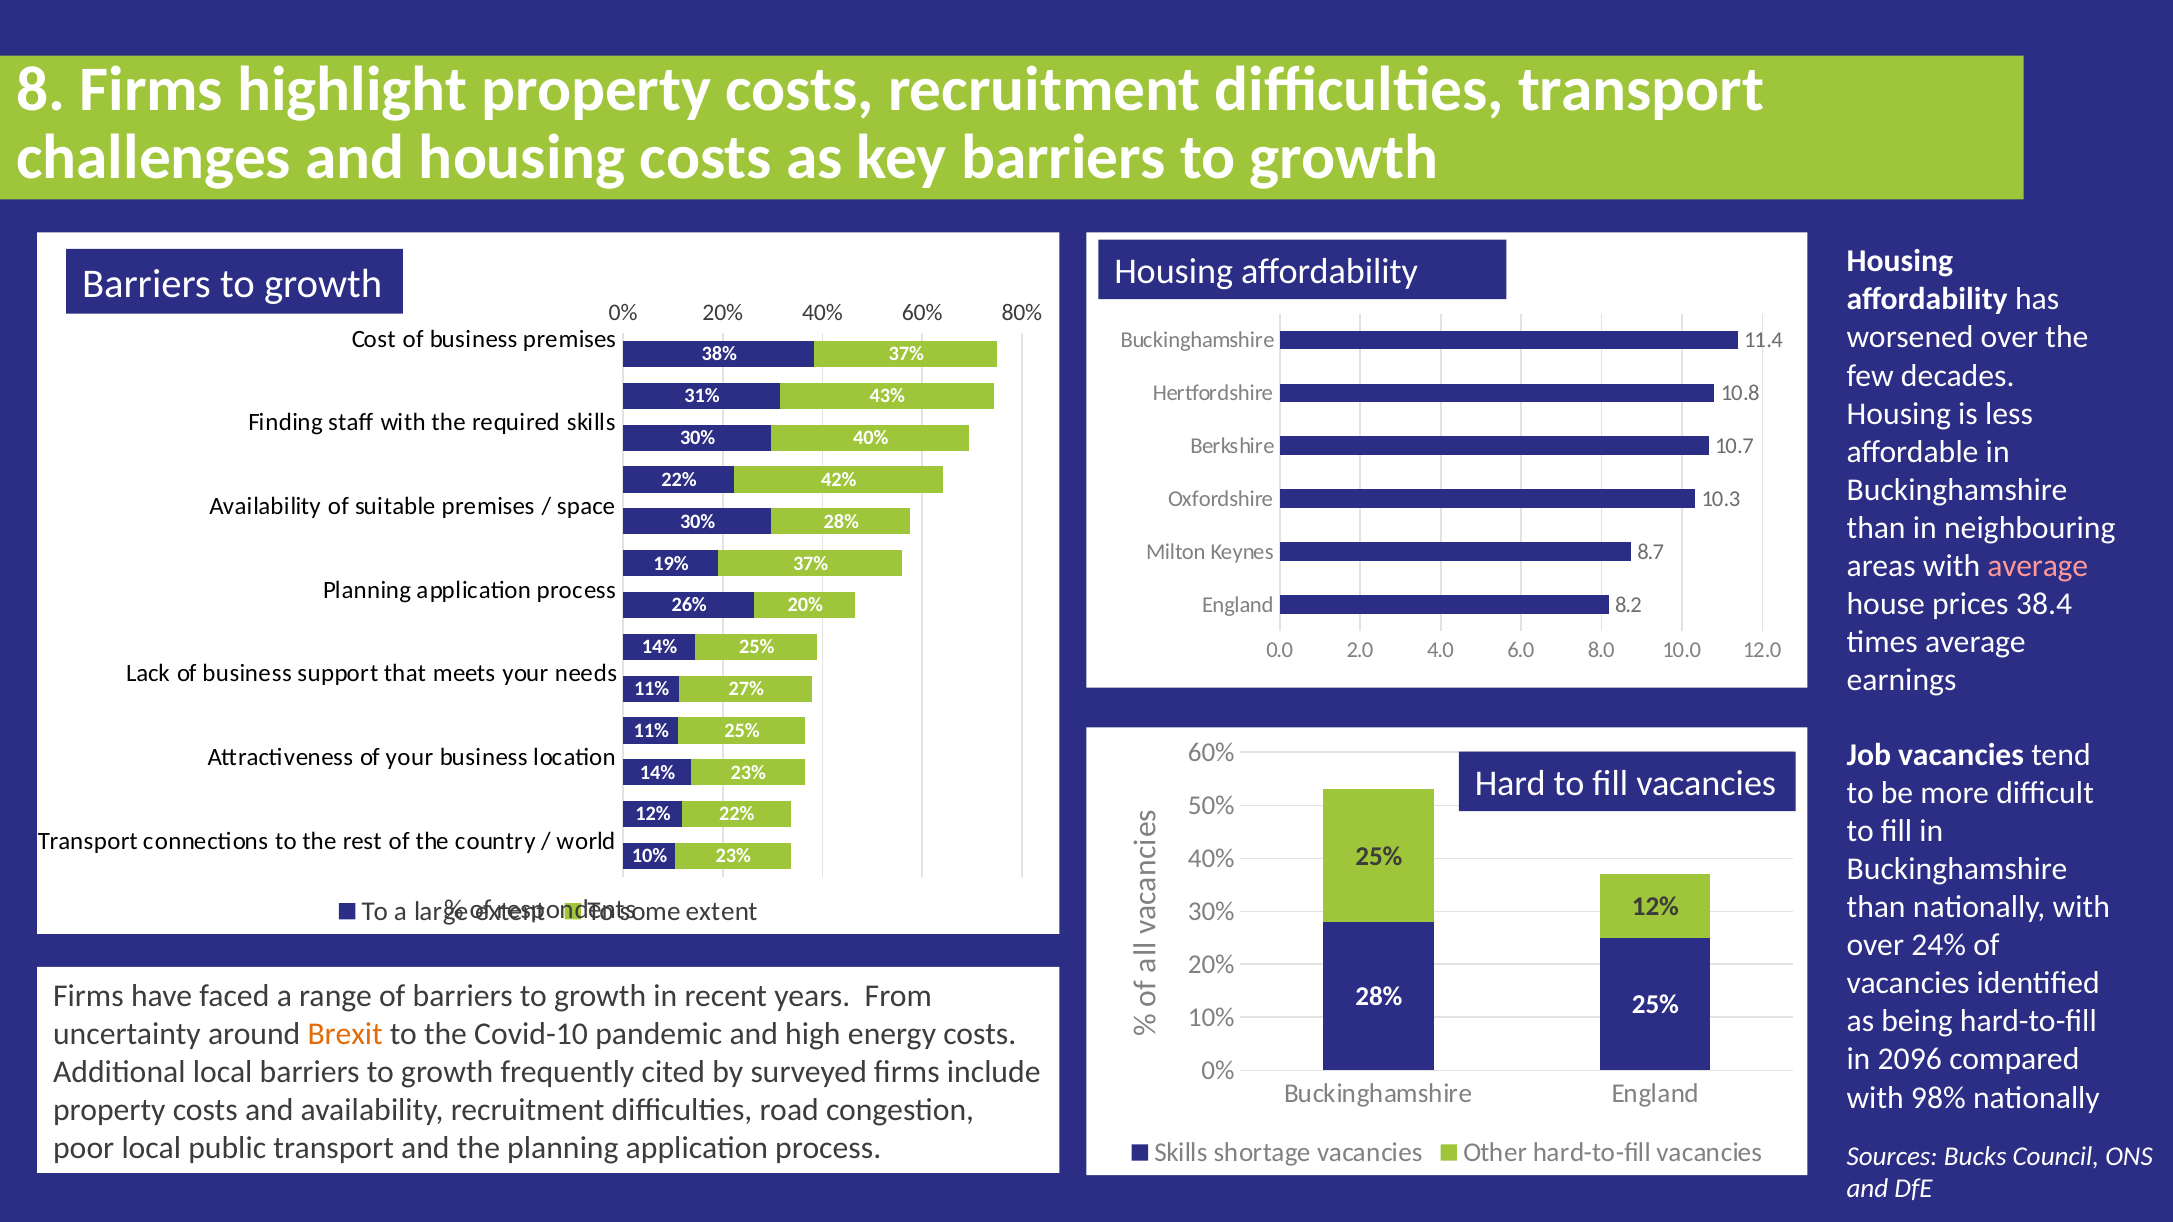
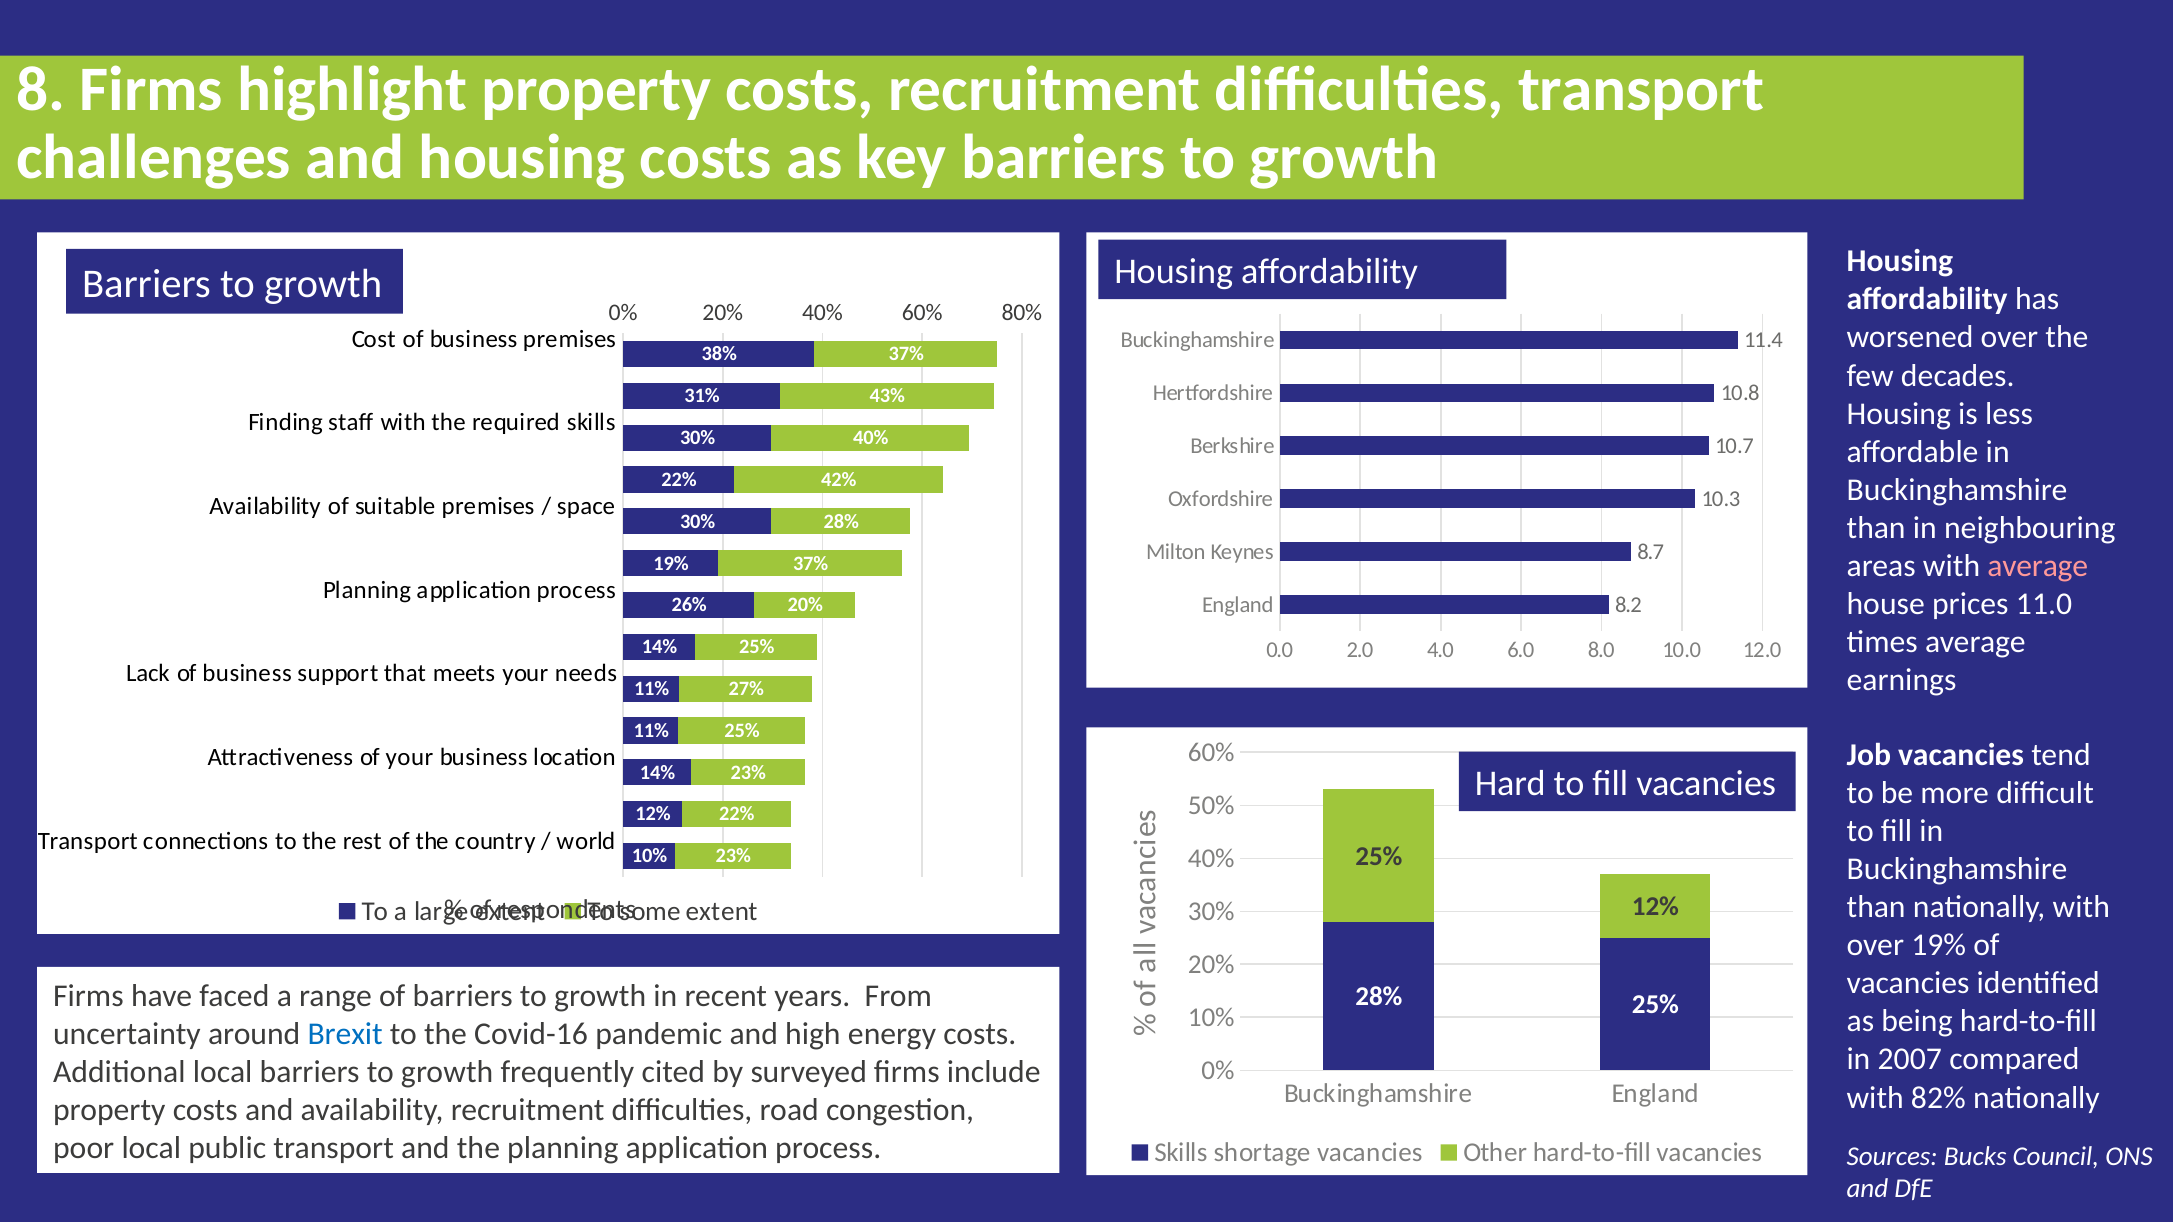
38.4: 38.4 -> 11.0
over 24%: 24% -> 19%
Brexit colour: orange -> blue
Covid-10: Covid-10 -> Covid-16
2096: 2096 -> 2007
98%: 98% -> 82%
